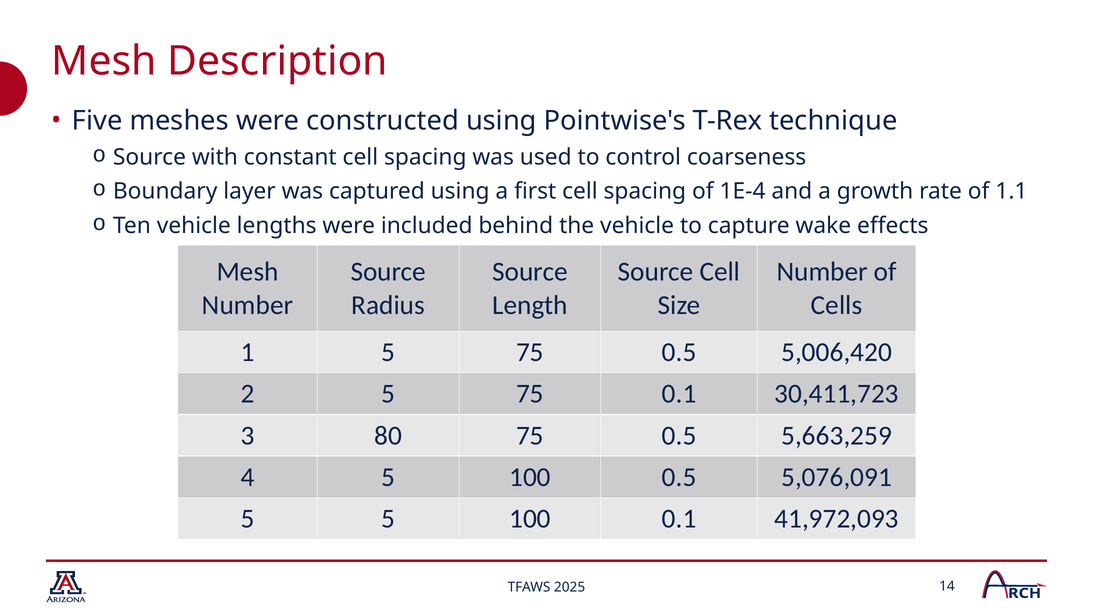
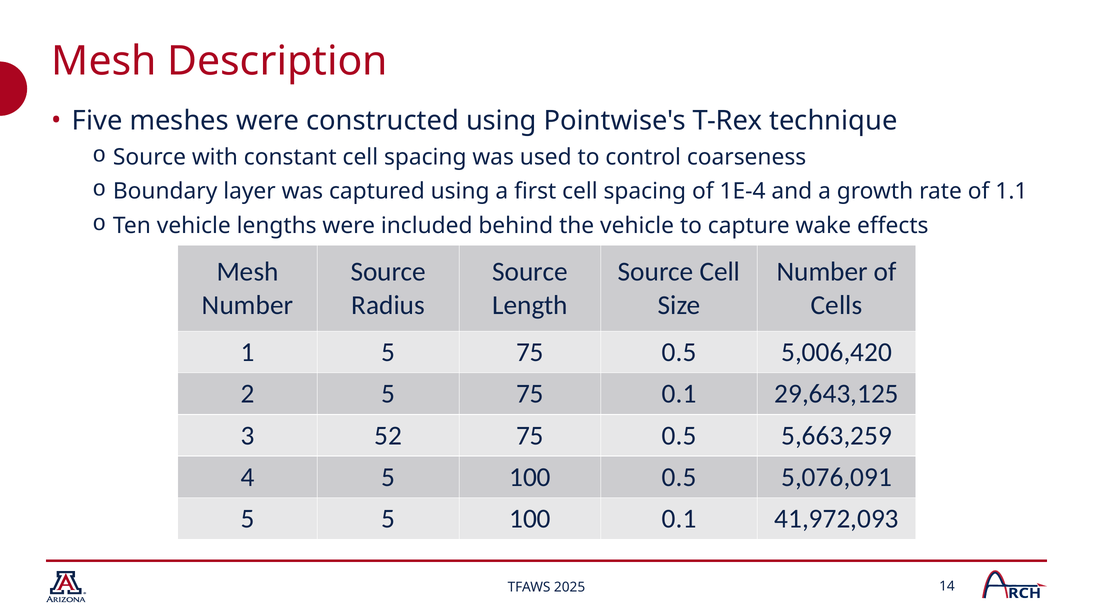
30,411,723: 30,411,723 -> 29,643,125
80: 80 -> 52
